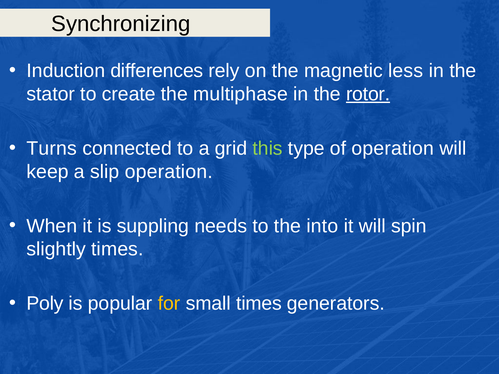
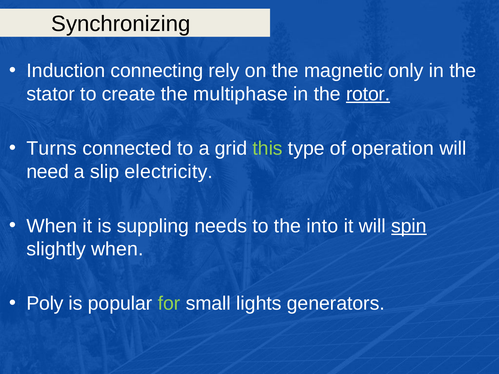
differences: differences -> connecting
less: less -> only
keep: keep -> need
slip operation: operation -> electricity
spin underline: none -> present
slightly times: times -> when
for colour: yellow -> light green
small times: times -> lights
